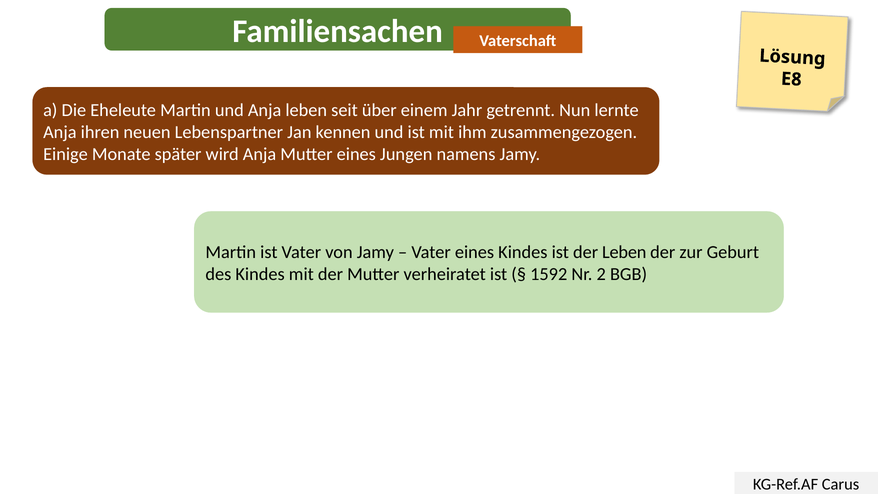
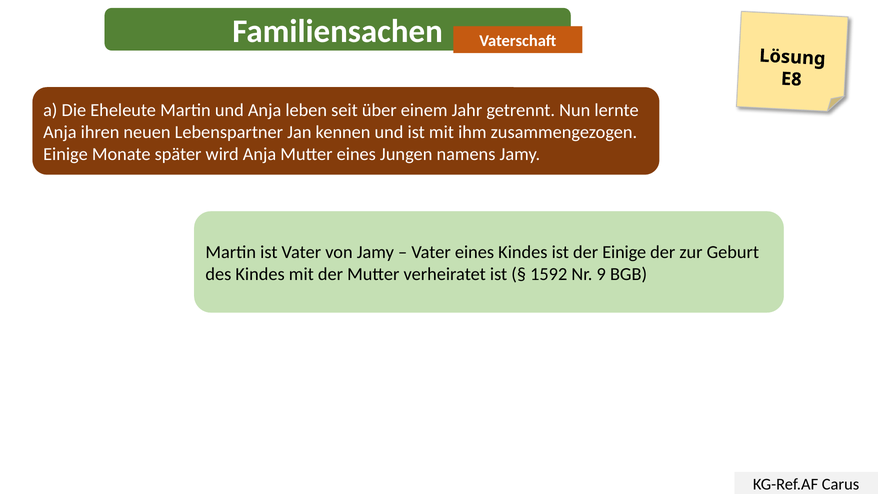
der Leben: Leben -> Einige
2: 2 -> 9
